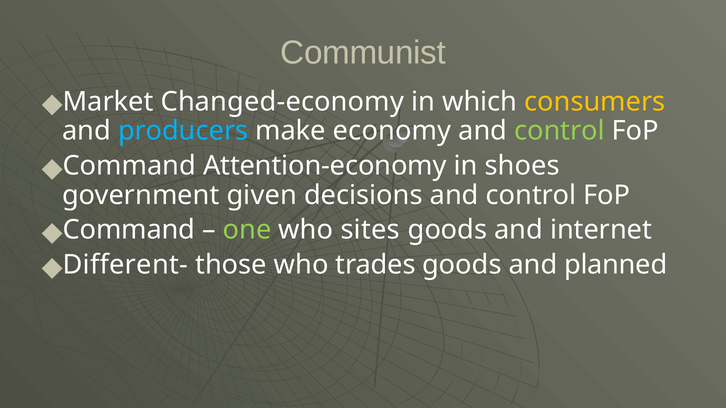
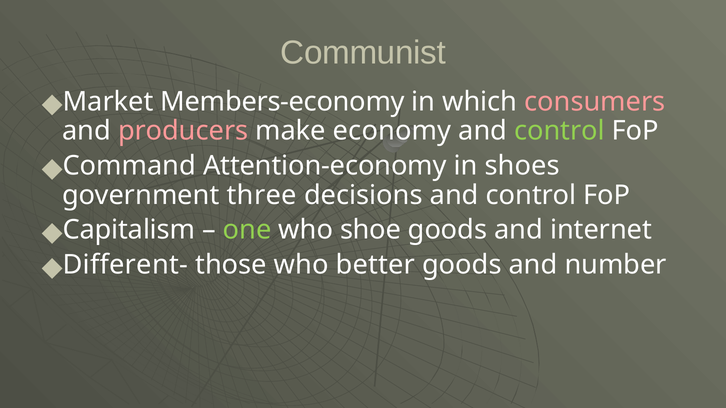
Changed-economy: Changed-economy -> Members-economy
consumers colour: yellow -> pink
producers colour: light blue -> pink
given: given -> three
Command at (129, 230): Command -> Capitalism
sites: sites -> shoe
trades: trades -> better
planned: planned -> number
